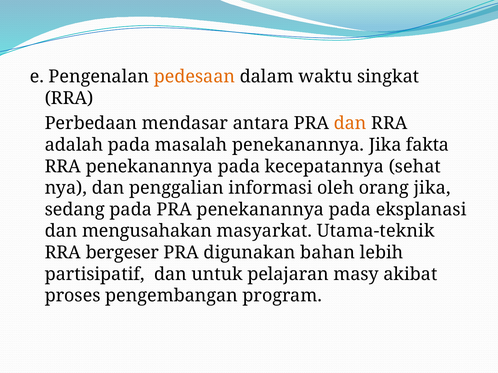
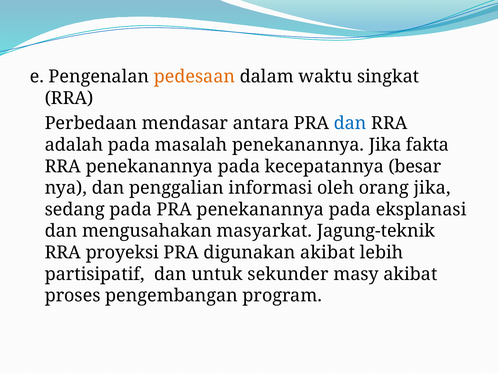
dan at (350, 124) colour: orange -> blue
sehat: sehat -> besar
Utama-teknik: Utama-teknik -> Jagung-teknik
bergeser: bergeser -> proyeksi
digunakan bahan: bahan -> akibat
pelajaran: pelajaran -> sekunder
